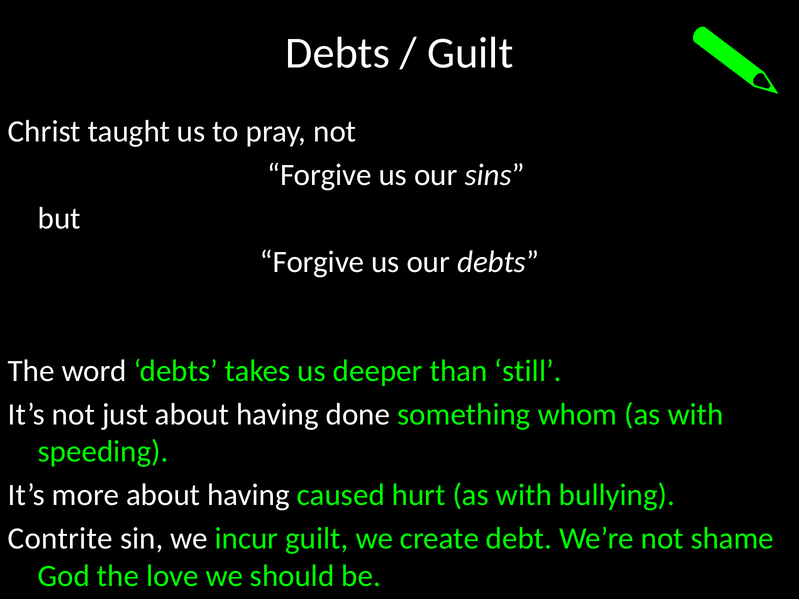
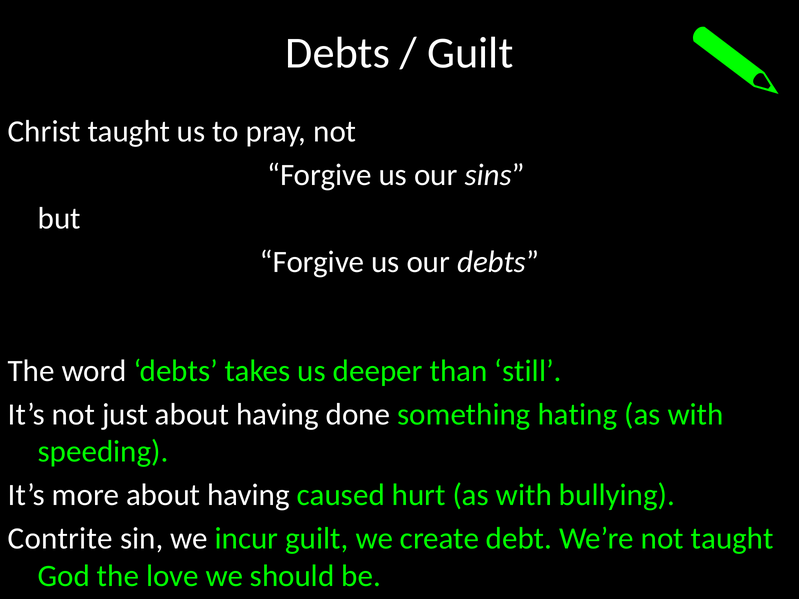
whom: whom -> hating
not shame: shame -> taught
